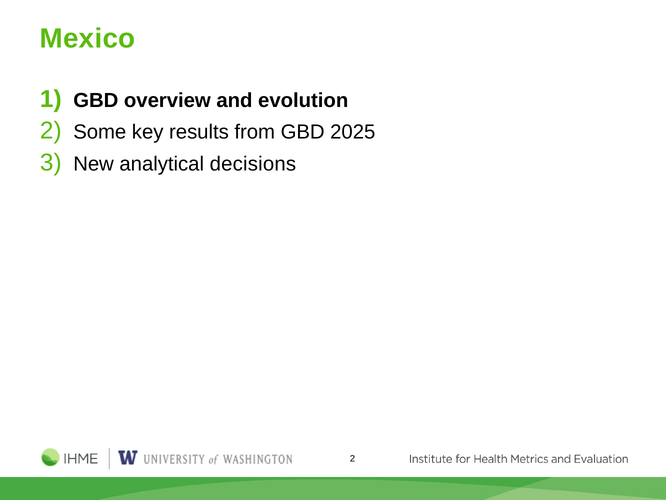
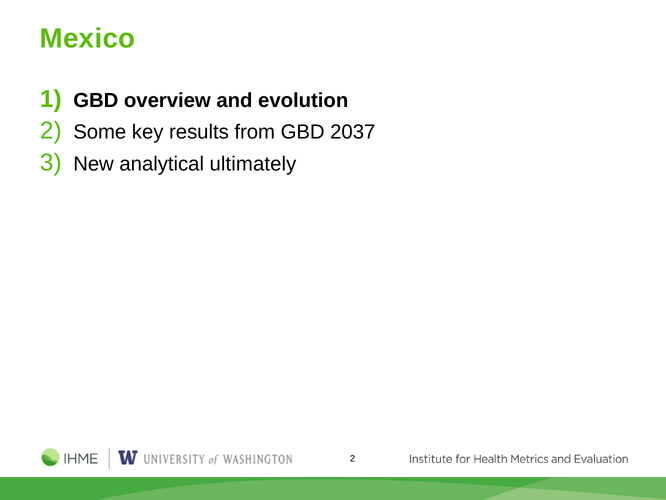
2025: 2025 -> 2037
decisions: decisions -> ultimately
